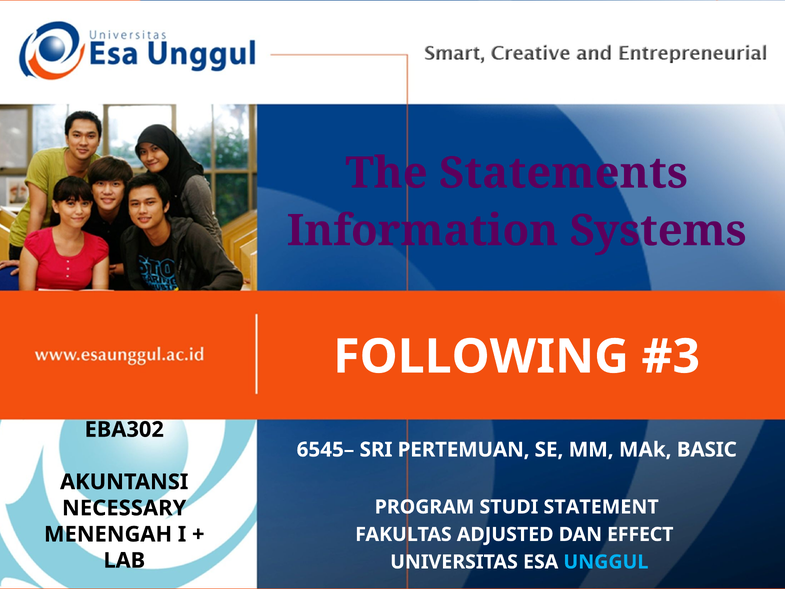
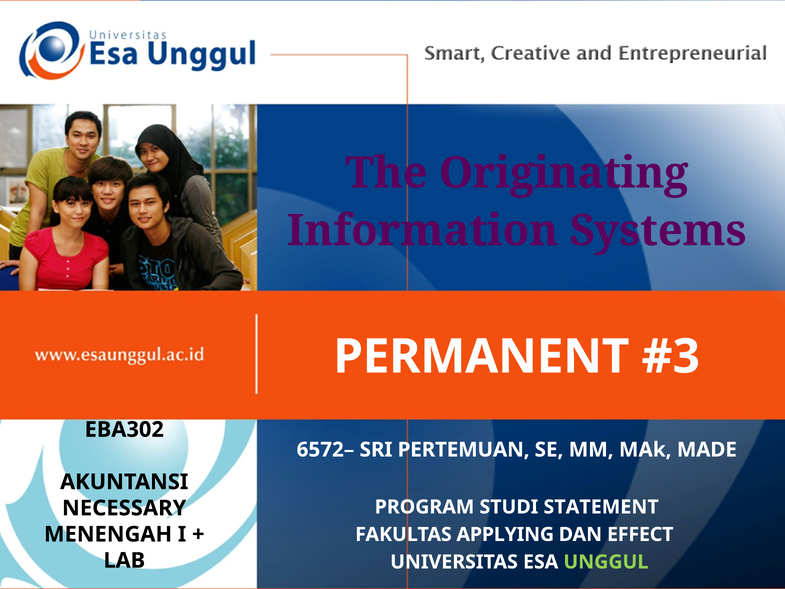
Statements: Statements -> Originating
FOLLOWING: FOLLOWING -> PERMANENT
6545–: 6545– -> 6572–
BASIC: BASIC -> MADE
ADJUSTED: ADJUSTED -> APPLYING
UNGGUL colour: light blue -> light green
